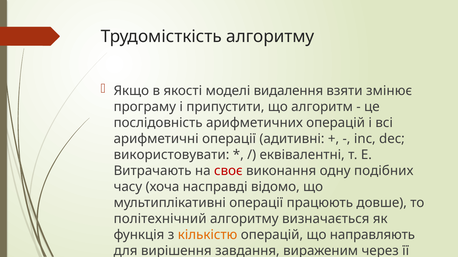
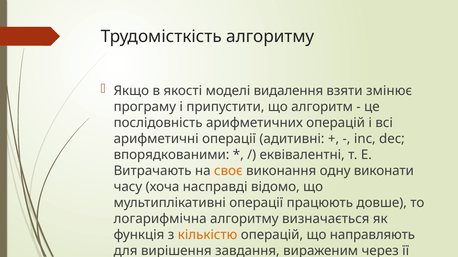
використовувати: використовувати -> впорядкованими
своє colour: red -> orange
подібних: подібних -> виконати
політехнічний: політехнічний -> логарифмічна
